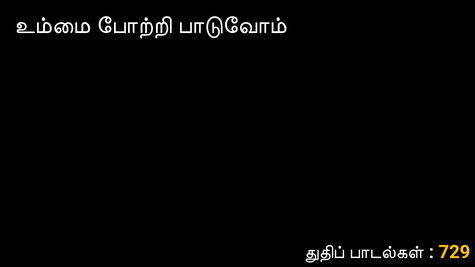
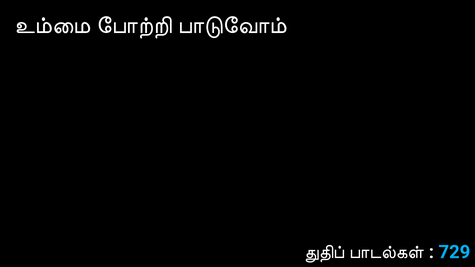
729 colour: yellow -> light blue
